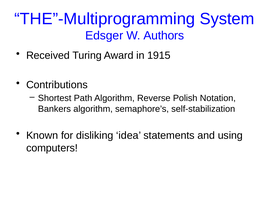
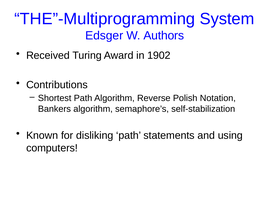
1915: 1915 -> 1902
disliking idea: idea -> path
